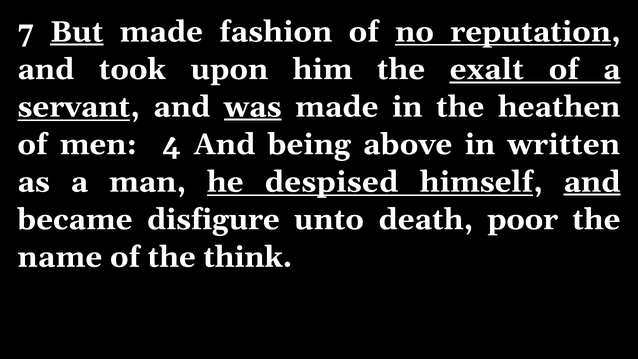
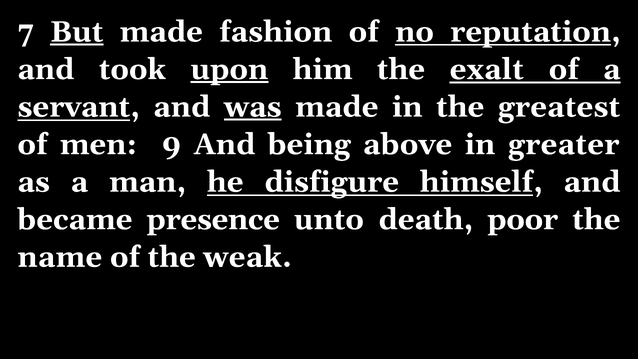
upon underline: none -> present
heathen: heathen -> greatest
4: 4 -> 9
written: written -> greater
despised: despised -> disfigure
and at (592, 182) underline: present -> none
disfigure: disfigure -> presence
think: think -> weak
